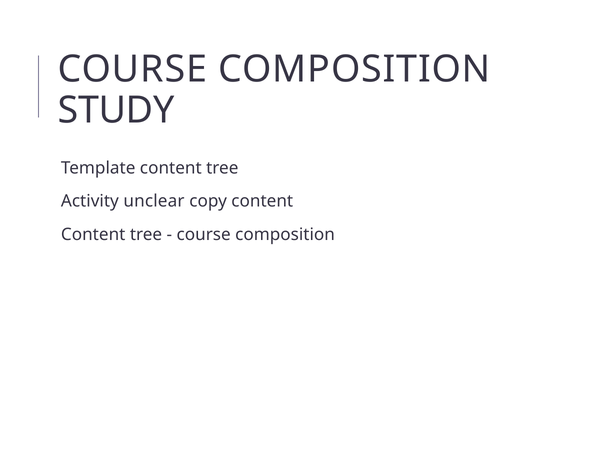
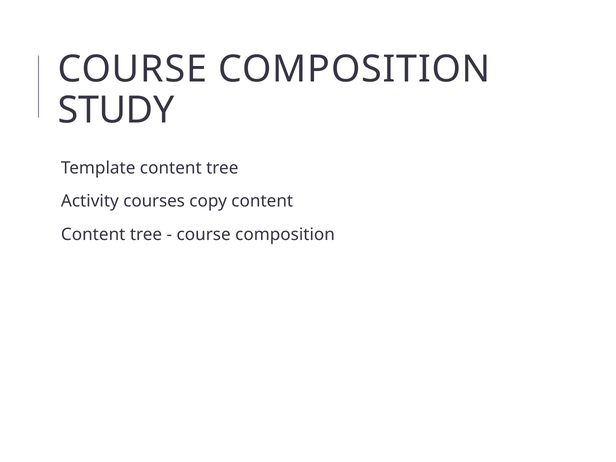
unclear: unclear -> courses
